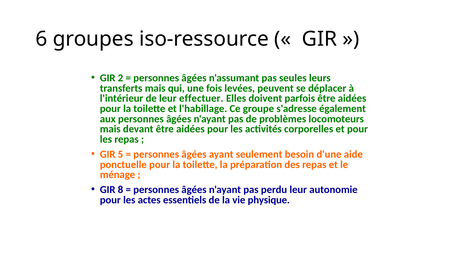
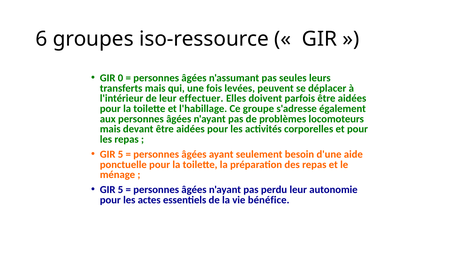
2: 2 -> 0
8 at (121, 190): 8 -> 5
physique: physique -> bénéfice
